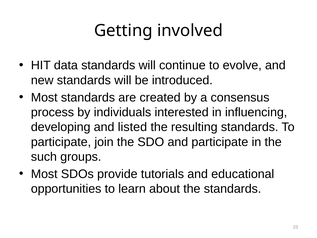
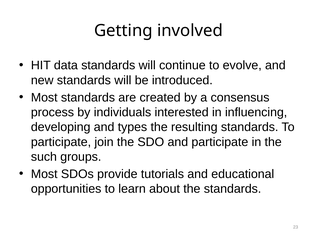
listed: listed -> types
